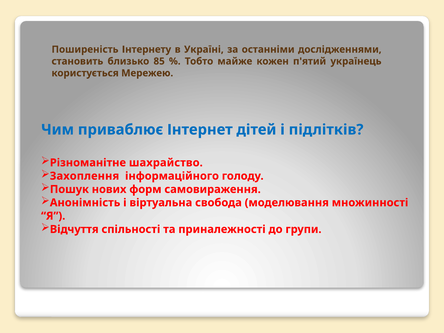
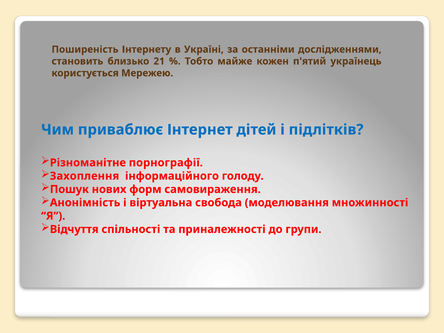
85: 85 -> 21
шахрайство: шахрайство -> порнографії
